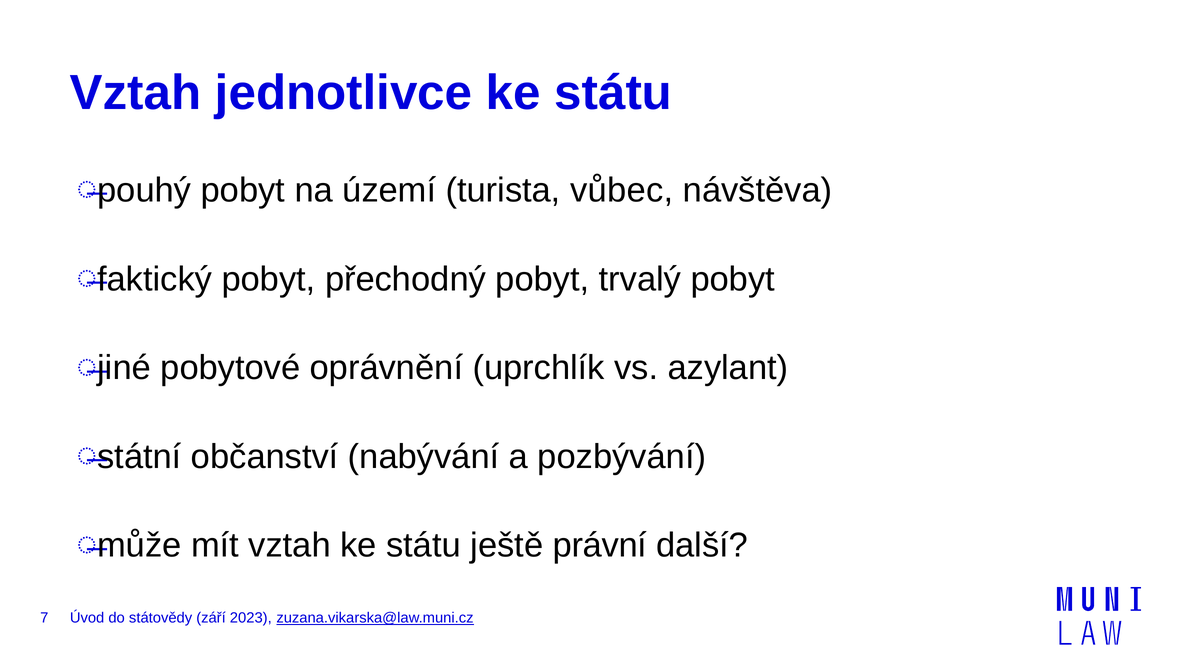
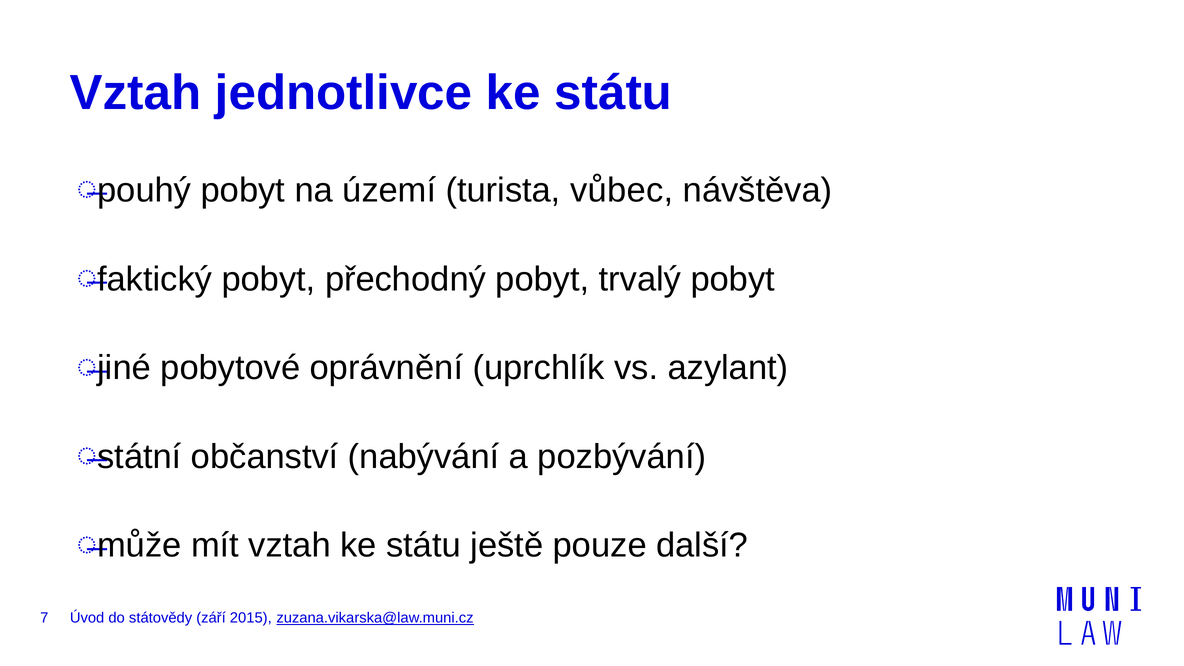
právní: právní -> pouze
2023: 2023 -> 2015
